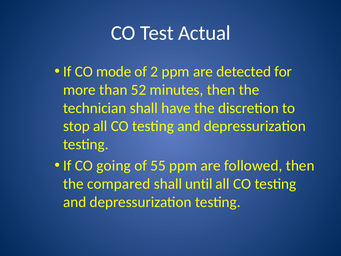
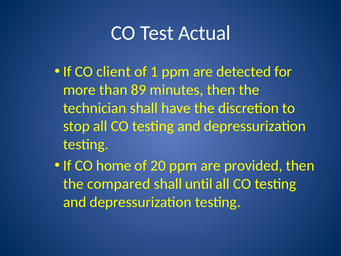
mode: mode -> client
2: 2 -> 1
52: 52 -> 89
going: going -> home
55: 55 -> 20
followed: followed -> provided
